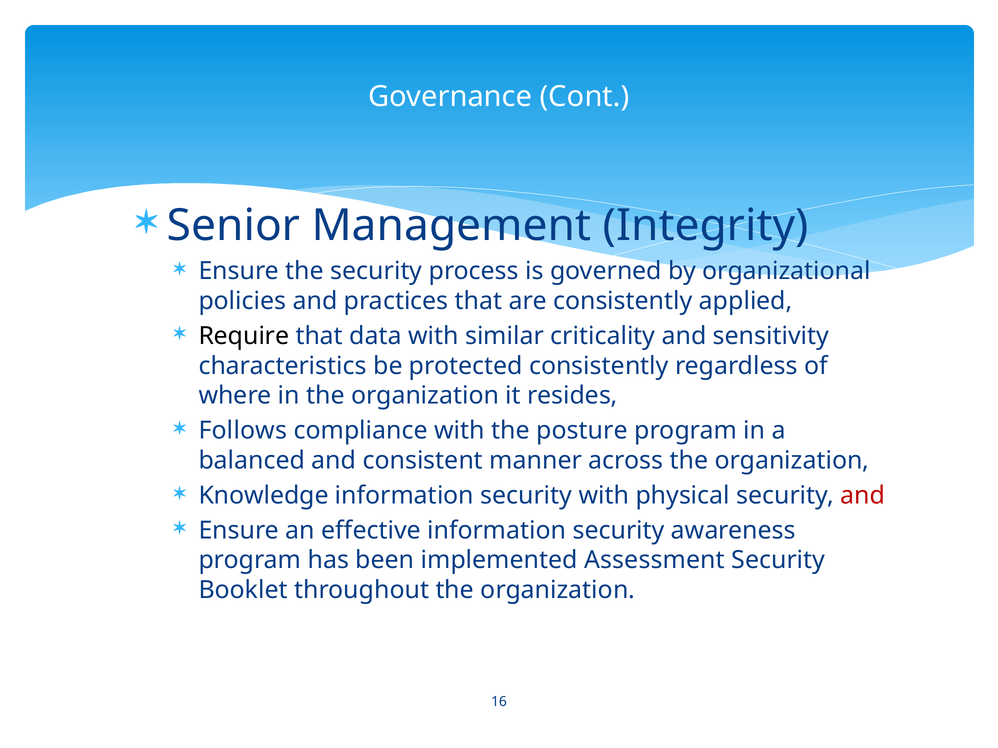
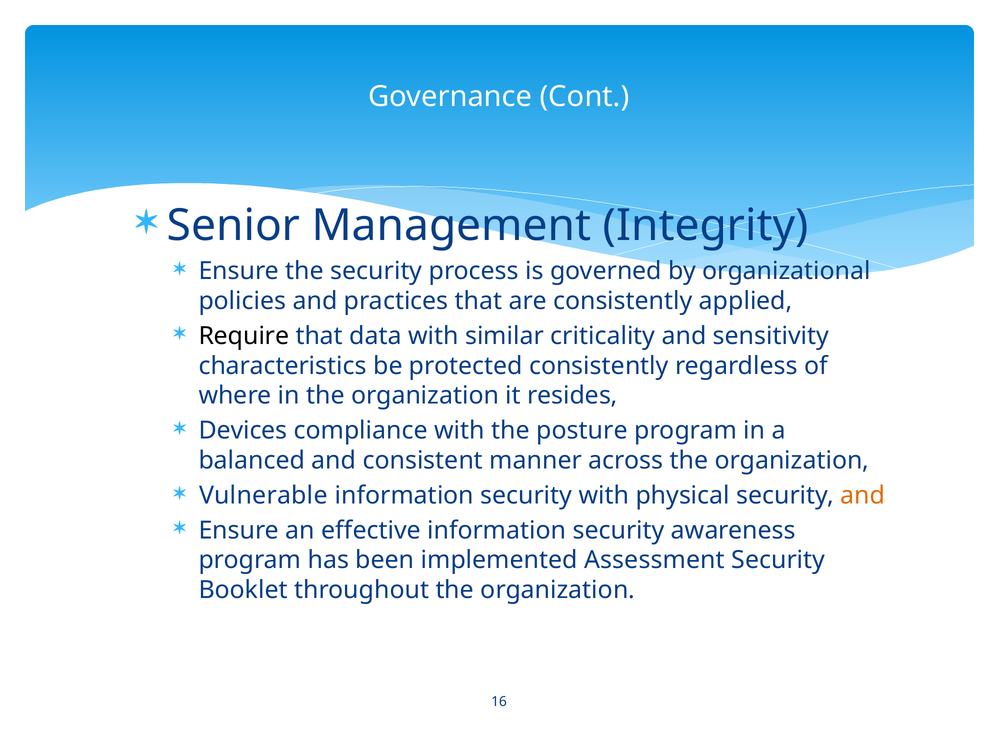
Follows: Follows -> Devices
Knowledge: Knowledge -> Vulnerable
and at (863, 496) colour: red -> orange
